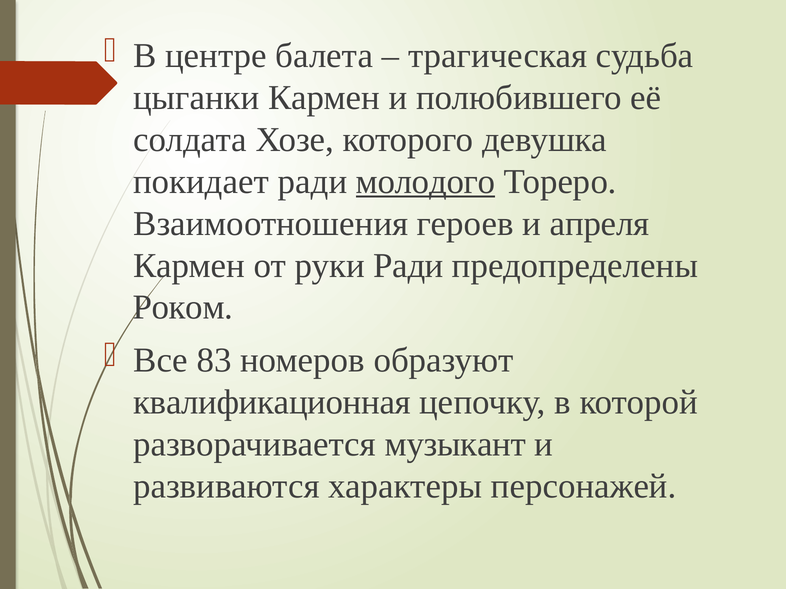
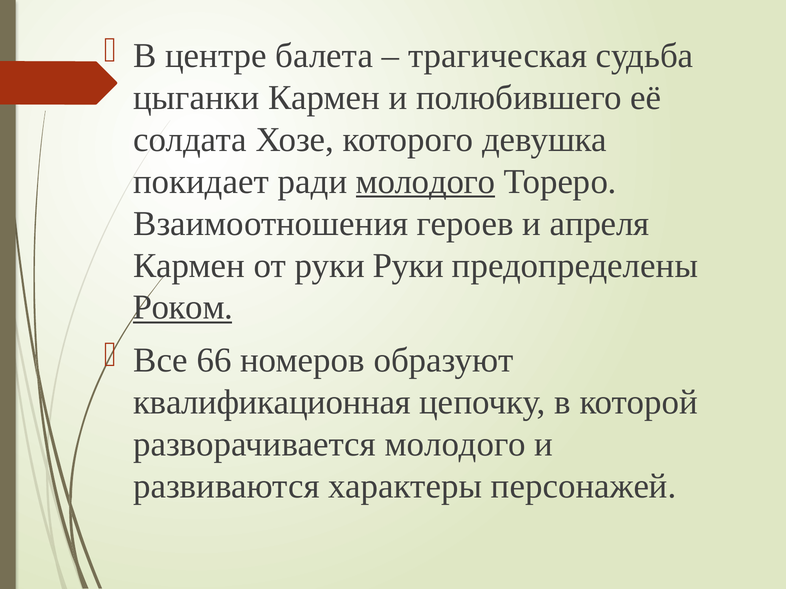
руки Ради: Ради -> Руки
Роком underline: none -> present
83: 83 -> 66
разворачивается музыкант: музыкант -> молодого
